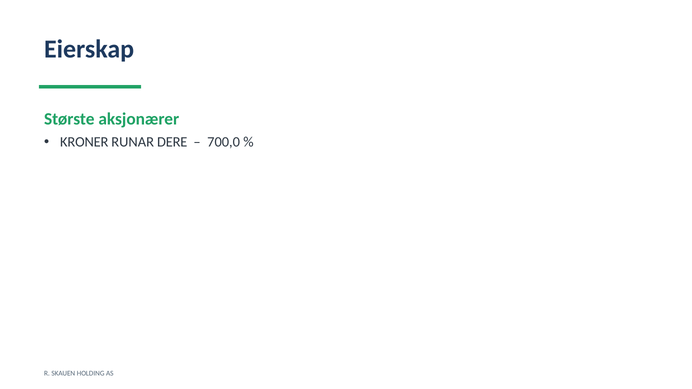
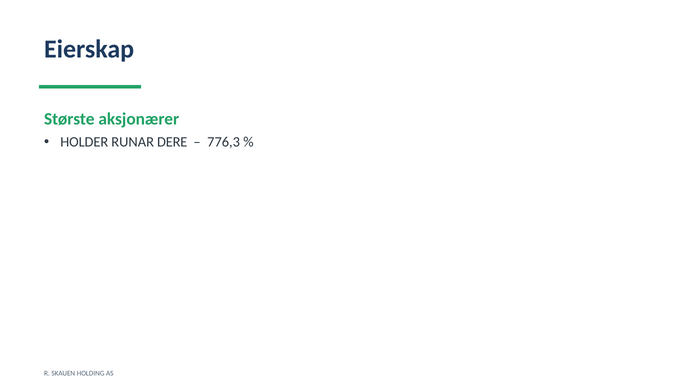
KRONER: KRONER -> HOLDER
700,0: 700,0 -> 776,3
